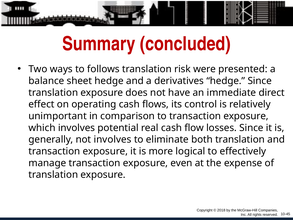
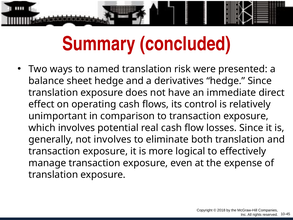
follows: follows -> named
